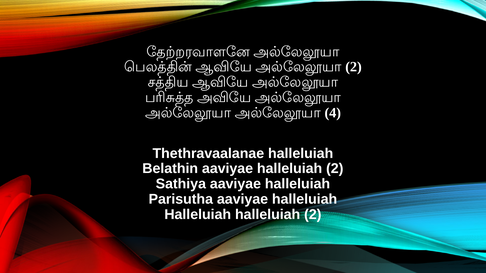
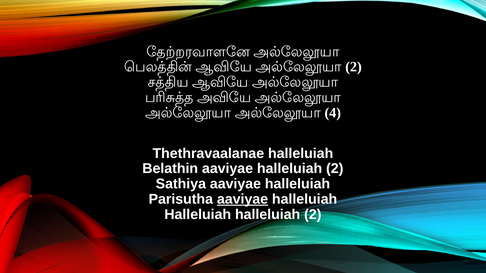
aaviyae at (243, 199) underline: none -> present
